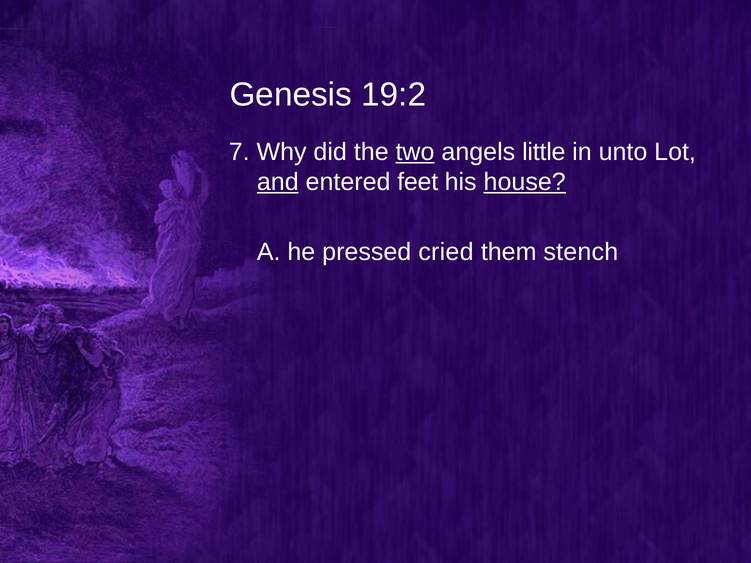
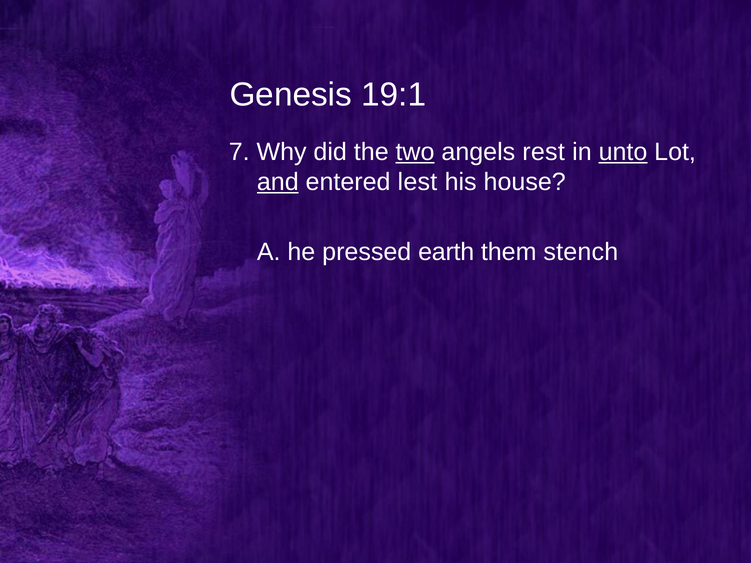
19:2: 19:2 -> 19:1
little: little -> rest
unto underline: none -> present
feet: feet -> lest
house underline: present -> none
cried: cried -> earth
